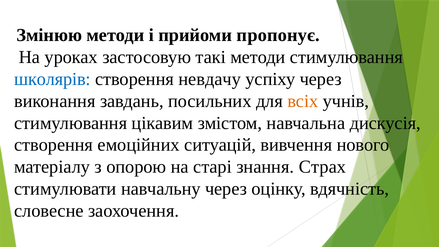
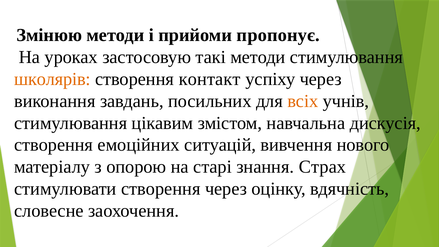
школярів colour: blue -> orange
невдачу: невдачу -> контакт
стимулювати навчальну: навчальну -> створення
